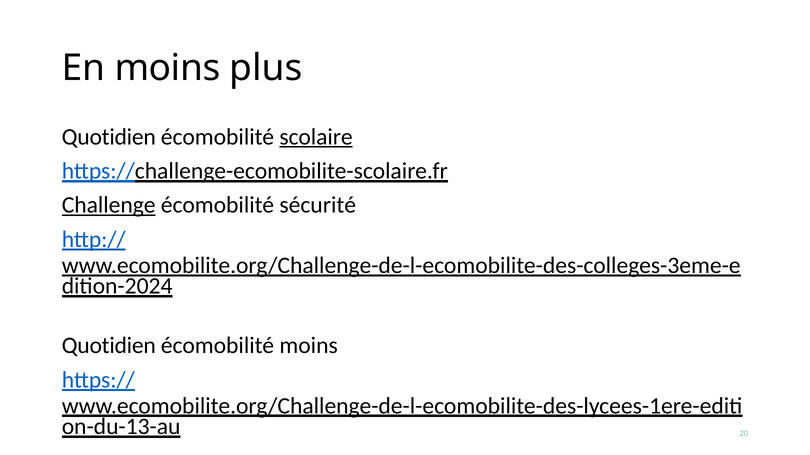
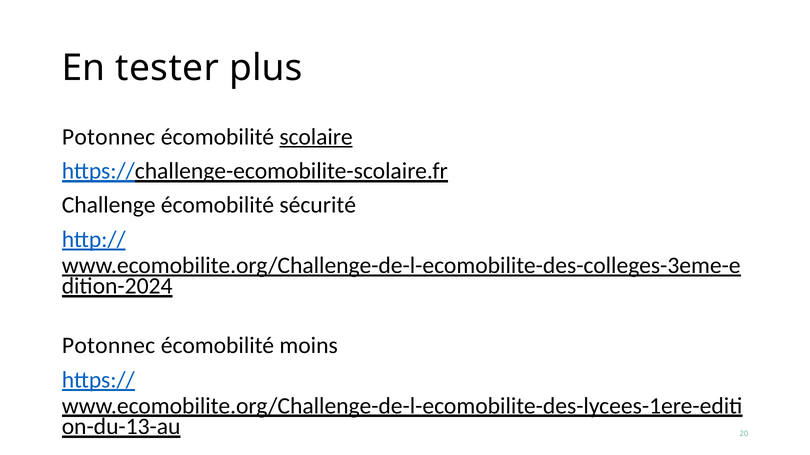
En moins: moins -> tester
Quotidien at (109, 137): Quotidien -> Potonnec
Challenge underline: present -> none
Quotidien at (109, 346): Quotidien -> Potonnec
